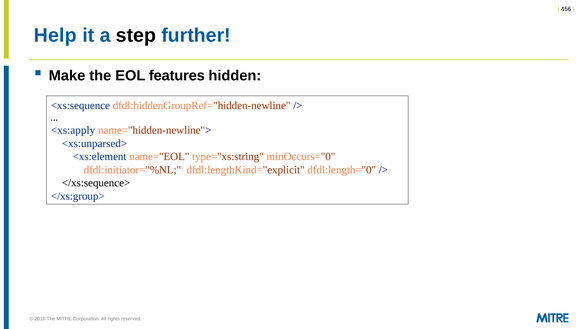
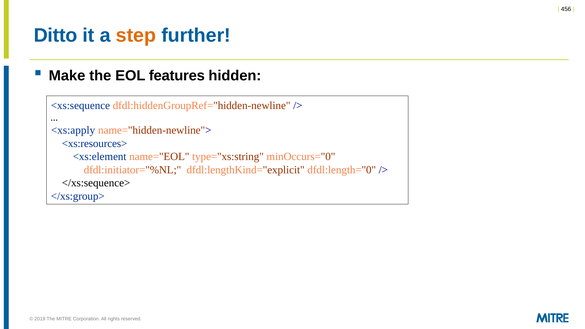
Help: Help -> Ditto
step colour: black -> orange
<xs:unparsed>: <xs:unparsed> -> <xs:resources>
